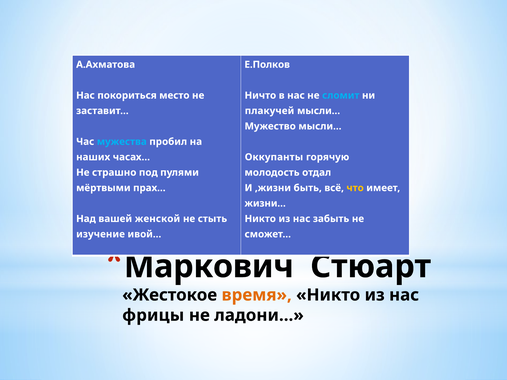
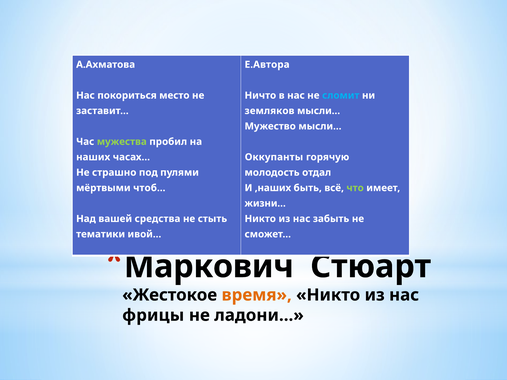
Е.Полков: Е.Полков -> Е.Автора
плакучей: плакучей -> земляков
мужества colour: light blue -> light green
прах…: прах… -> чтоб…
,жизни: ,жизни -> ,наших
что colour: yellow -> light green
женской: женской -> средства
изучение: изучение -> тематики
